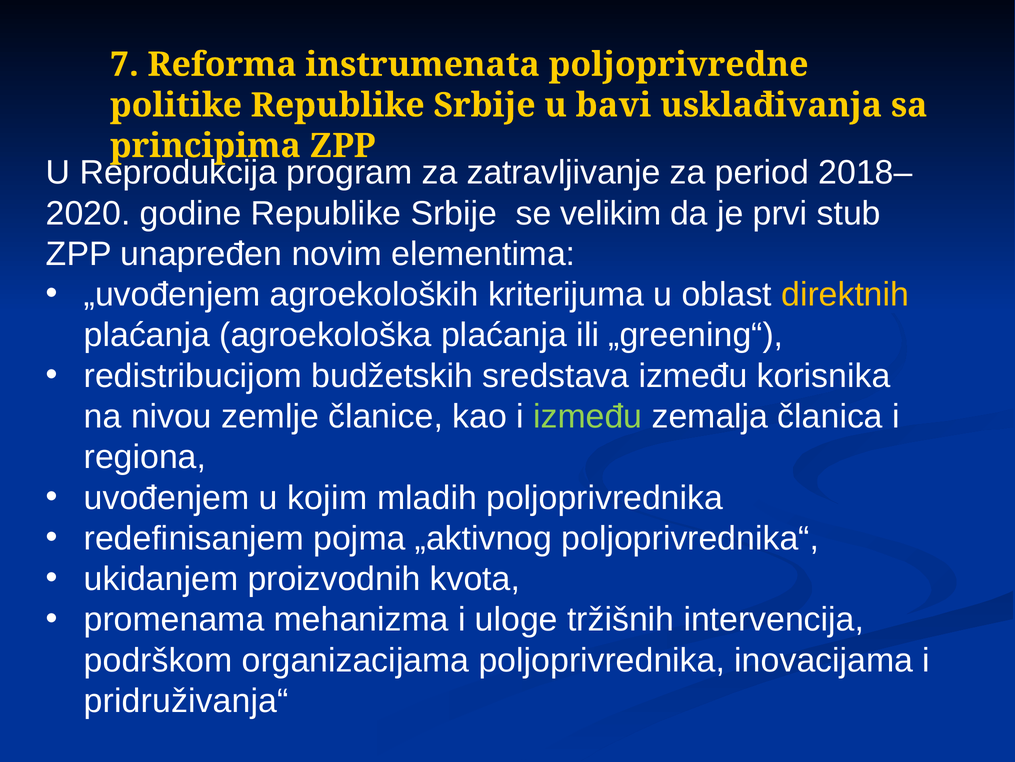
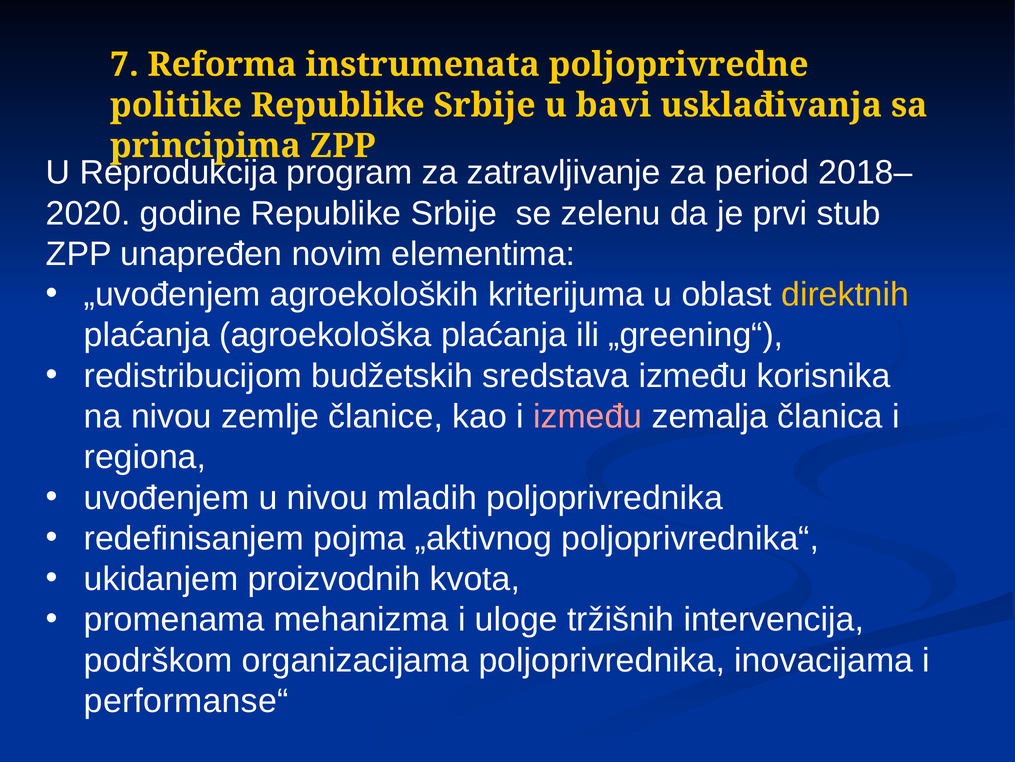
velikim: velikim -> zelenu
između at (588, 416) colour: light green -> pink
u kojim: kojim -> nivou
pridruživanja“: pridruživanja“ -> performanse“
